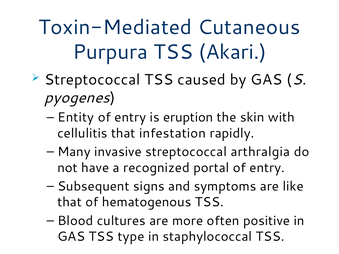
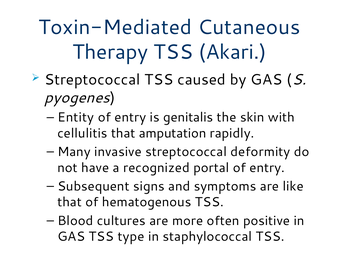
Purpura: Purpura -> Therapy
eruption: eruption -> genitalis
infestation: infestation -> amputation
arthralgia: arthralgia -> deformity
